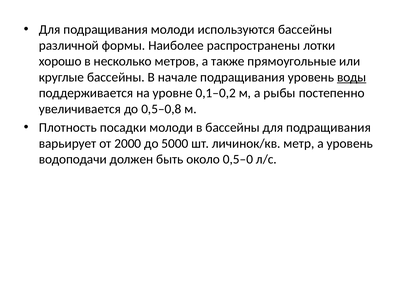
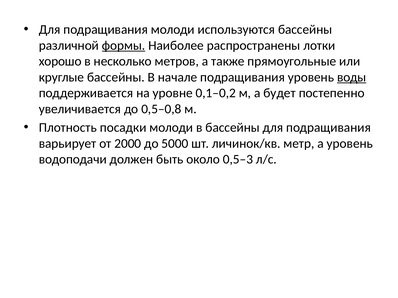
формы underline: none -> present
рыбы: рыбы -> будет
0,5–0: 0,5–0 -> 0,5–3
